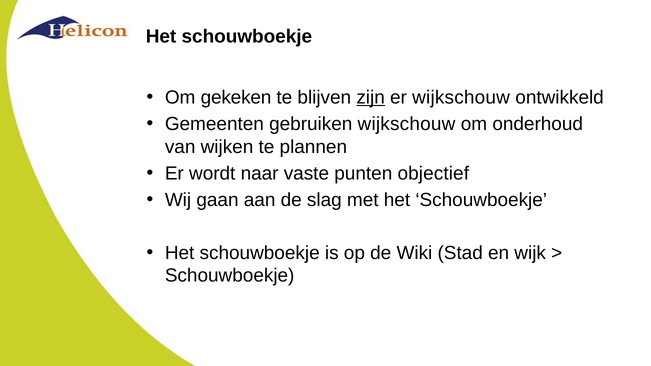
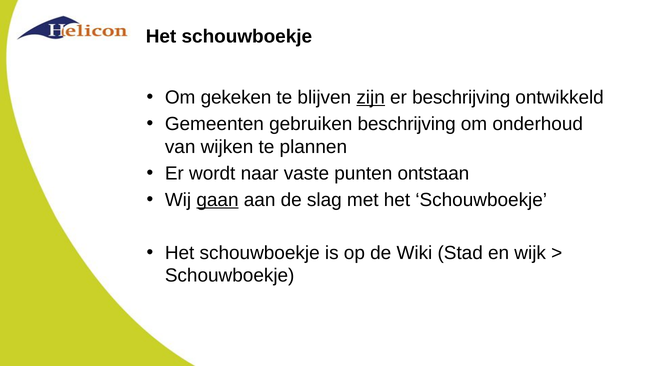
er wijkschouw: wijkschouw -> beschrijving
gebruiken wijkschouw: wijkschouw -> beschrijving
objectief: objectief -> ontstaan
gaan underline: none -> present
